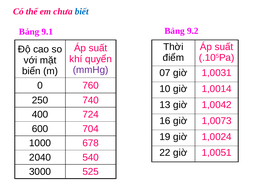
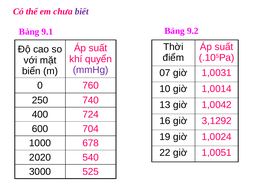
biết colour: blue -> purple
1,0073: 1,0073 -> 3,1292
2040: 2040 -> 2020
